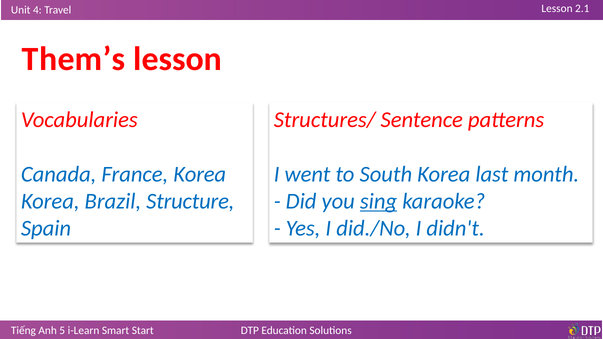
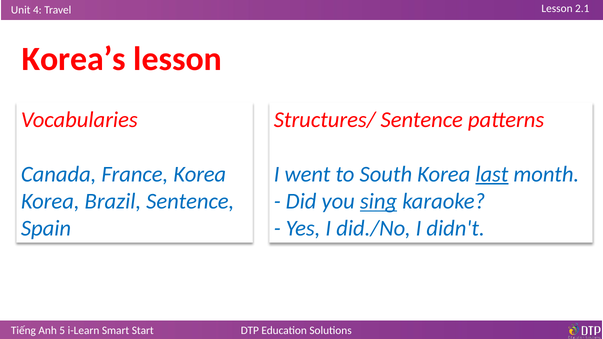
Them’s: Them’s -> Korea’s
last underline: none -> present
Brazil Structure: Structure -> Sentence
